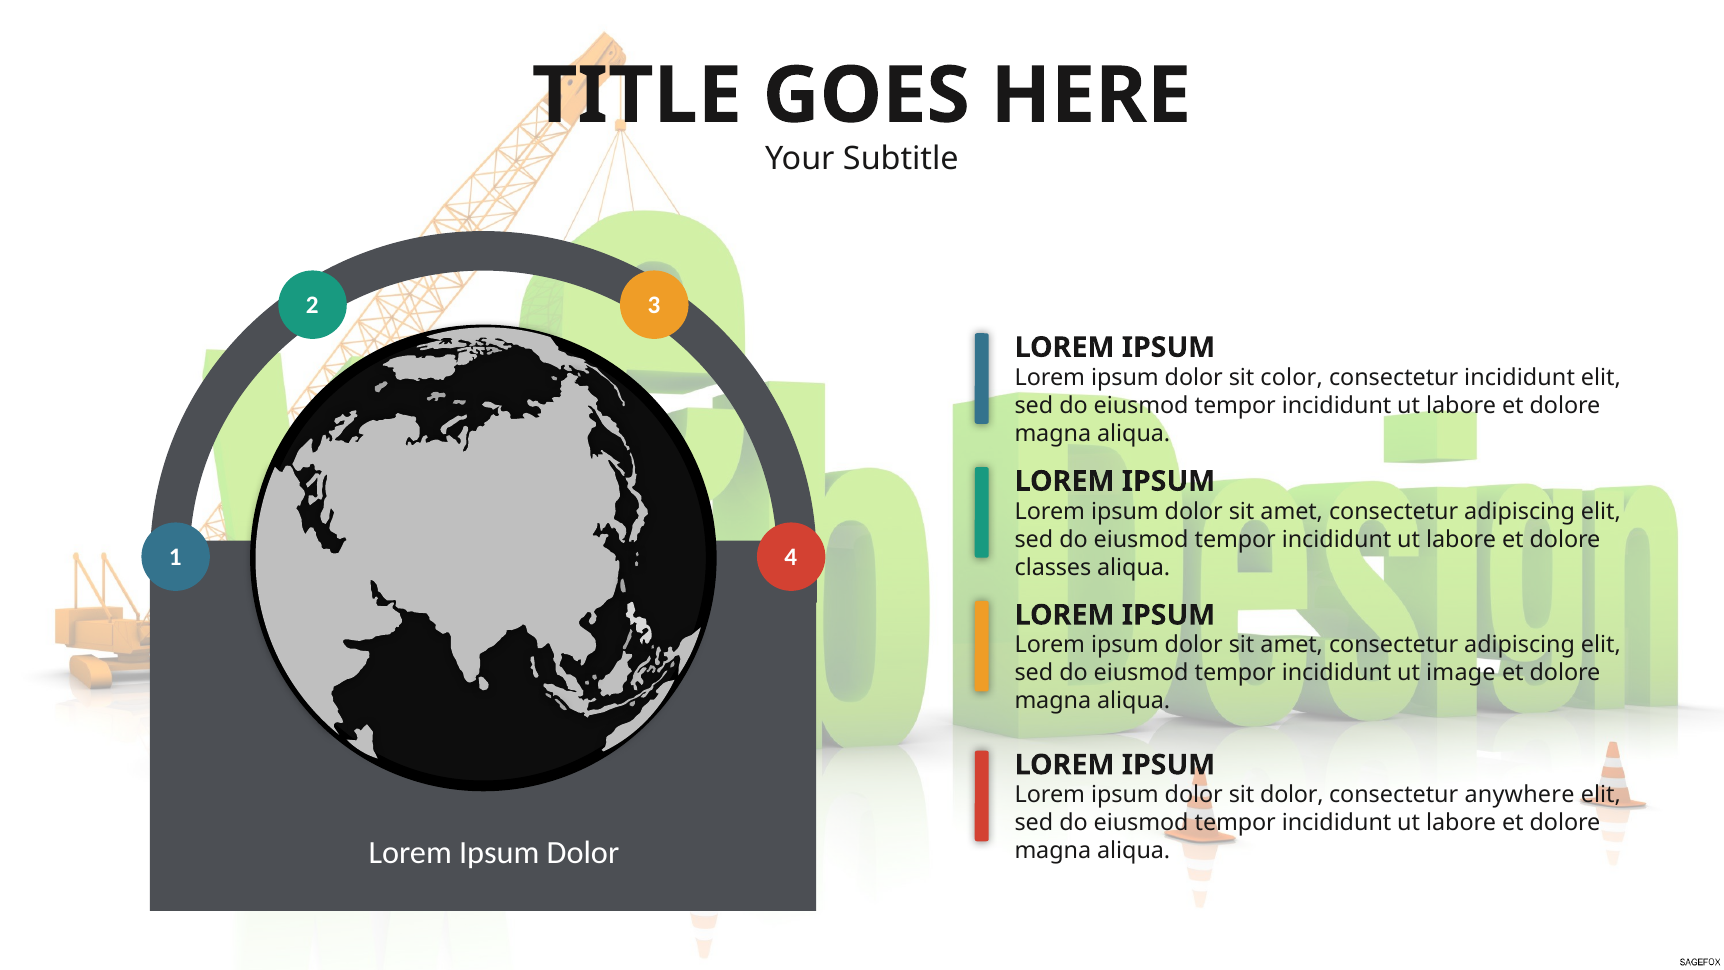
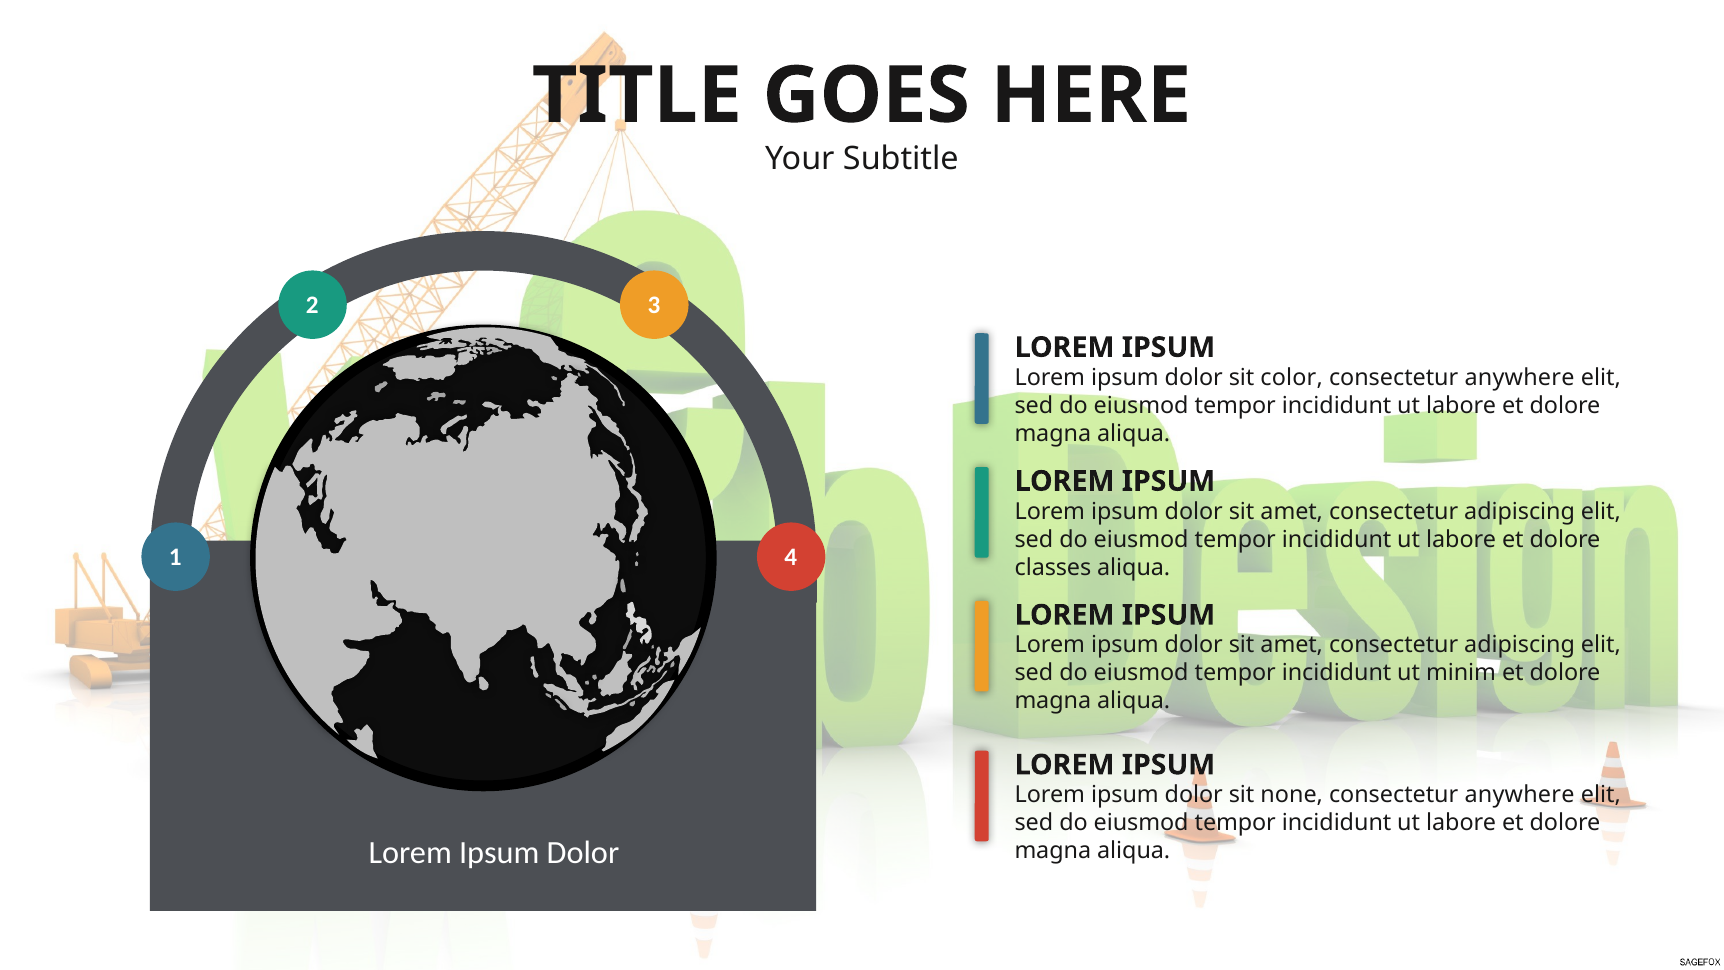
incididunt at (1520, 377): incididunt -> anywhere
image: image -> minim
sit dolor: dolor -> none
